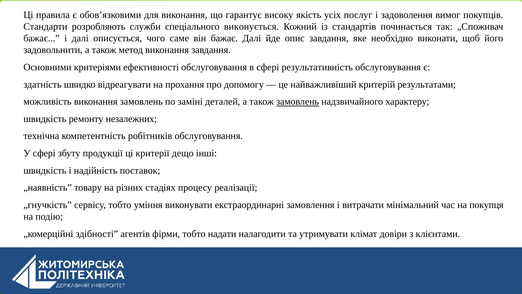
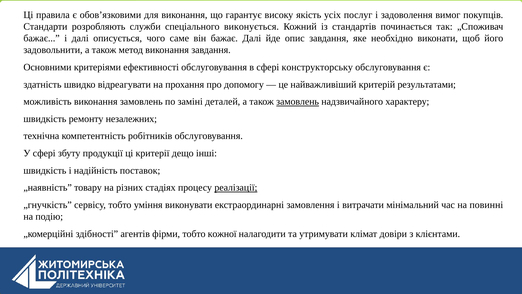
результативність: результативність -> конструкторську
реалізації underline: none -> present
покупця: покупця -> повинні
надати: надати -> кожної
